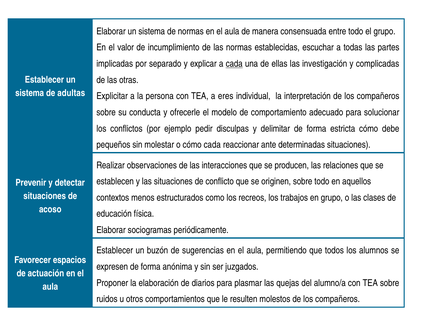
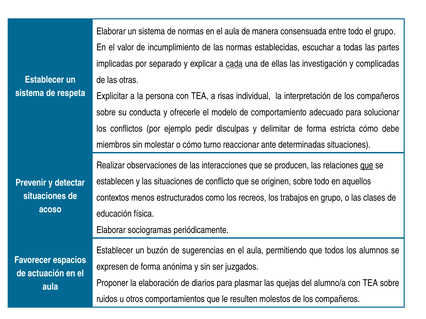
adultas: adultas -> respeta
eres: eres -> risas
pequeños: pequeños -> miembros
cómo cada: cada -> turno
que at (367, 166) underline: none -> present
